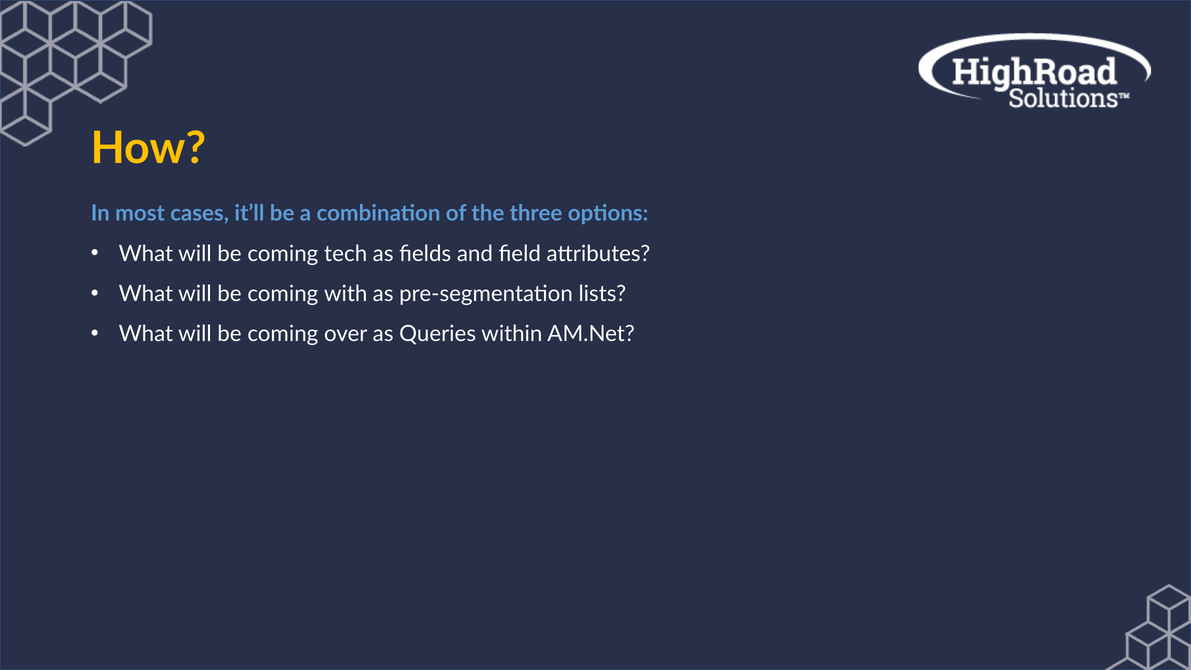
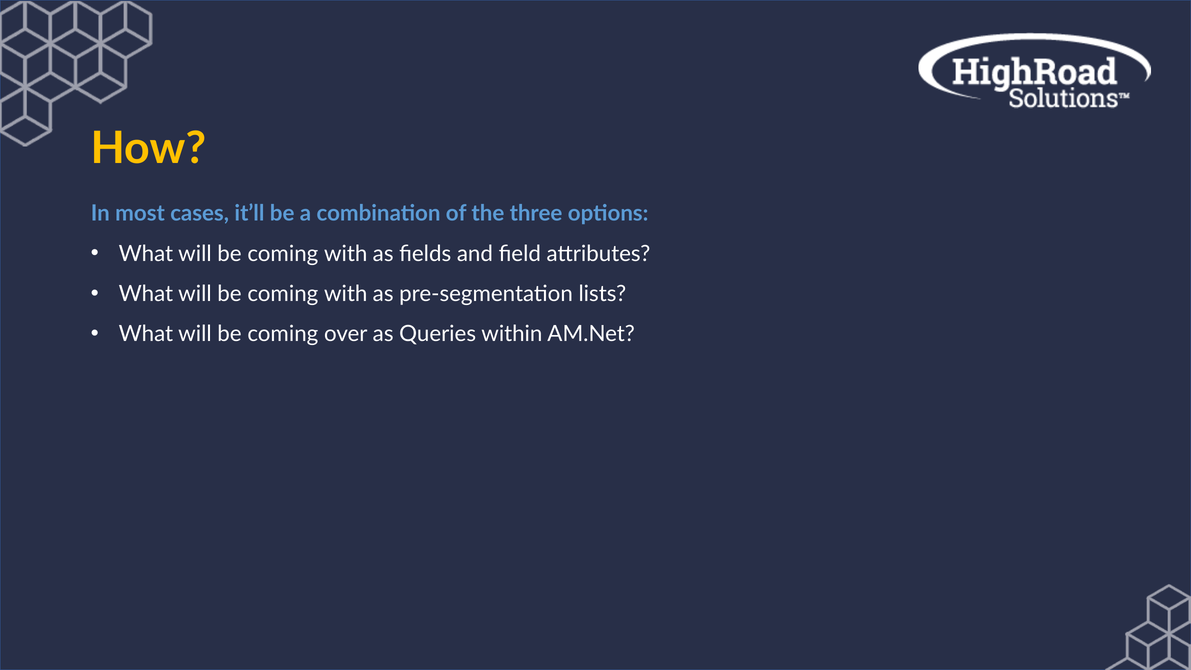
tech at (346, 254): tech -> with
